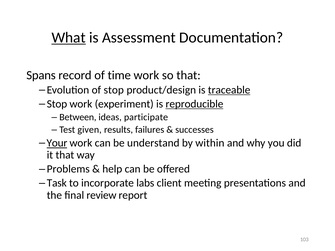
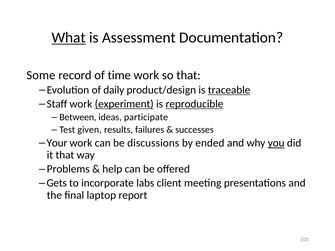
Spans: Spans -> Some
of stop: stop -> daily
Stop at (57, 104): Stop -> Staff
experiment underline: none -> present
Your underline: present -> none
understand: understand -> discussions
within: within -> ended
you underline: none -> present
Task: Task -> Gets
review: review -> laptop
